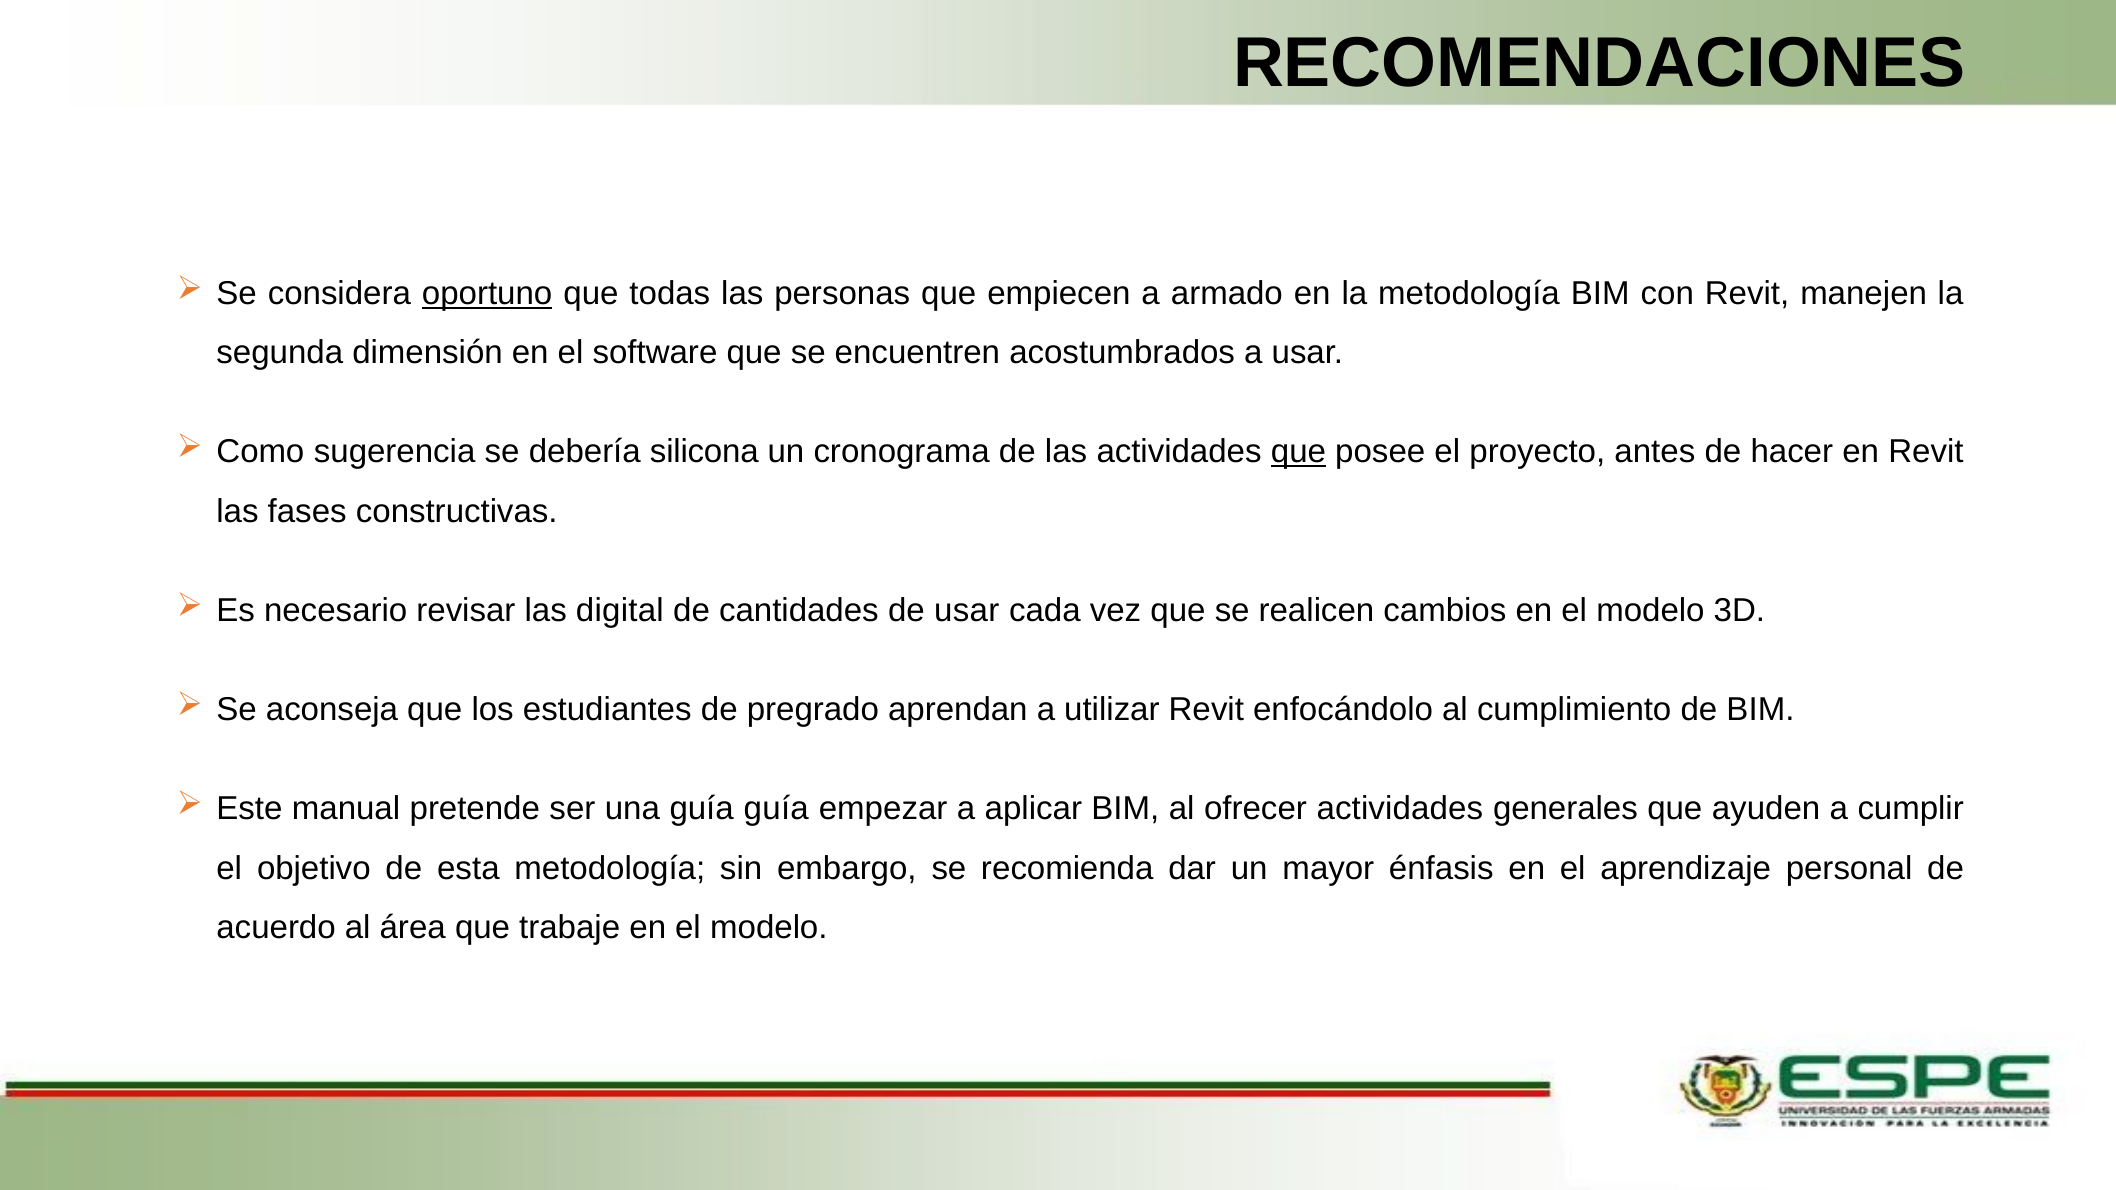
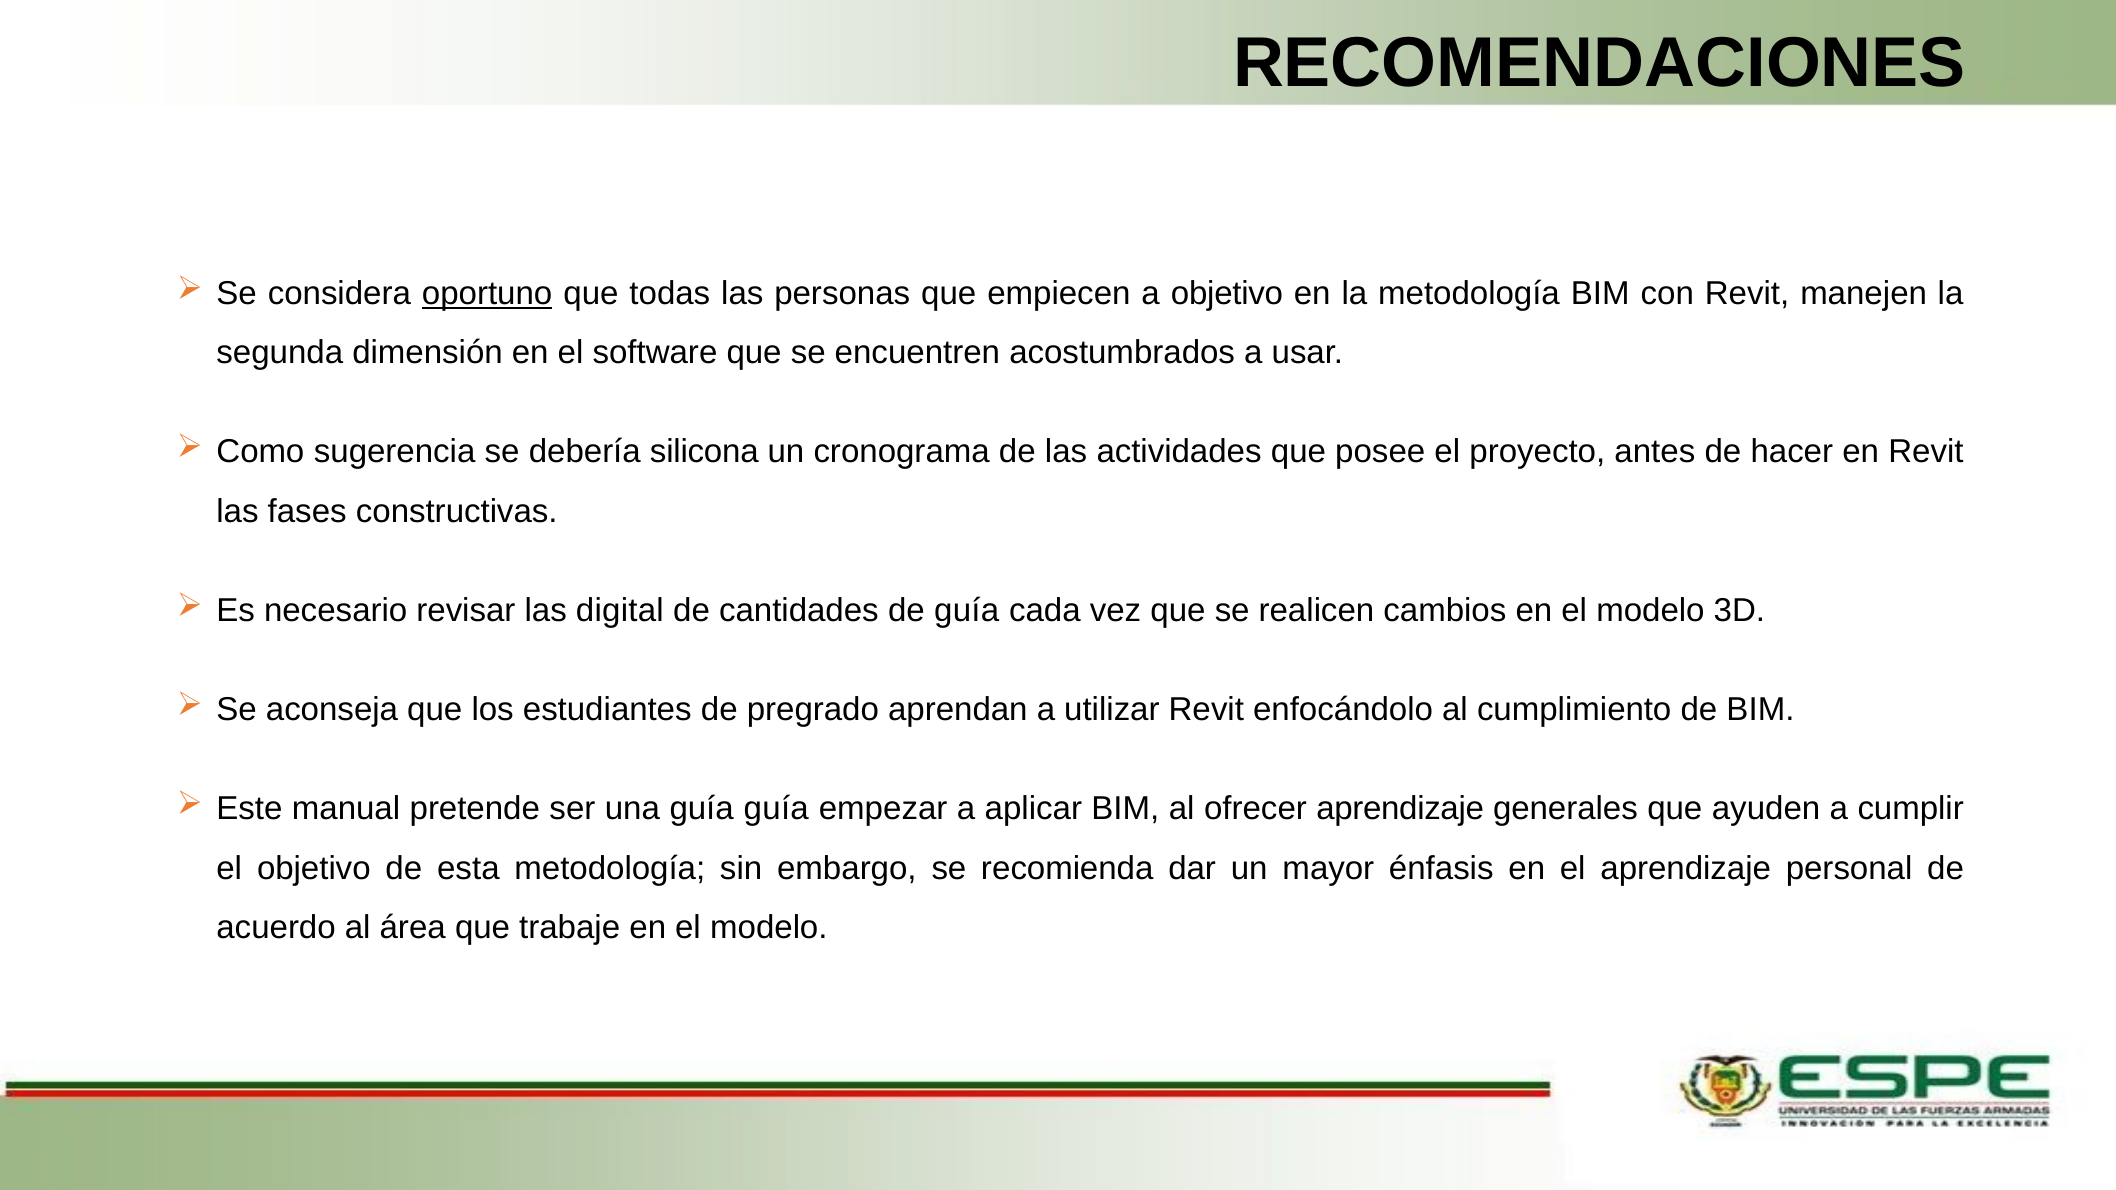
a armado: armado -> objetivo
que at (1298, 452) underline: present -> none
de usar: usar -> guía
ofrecer actividades: actividades -> aprendizaje
